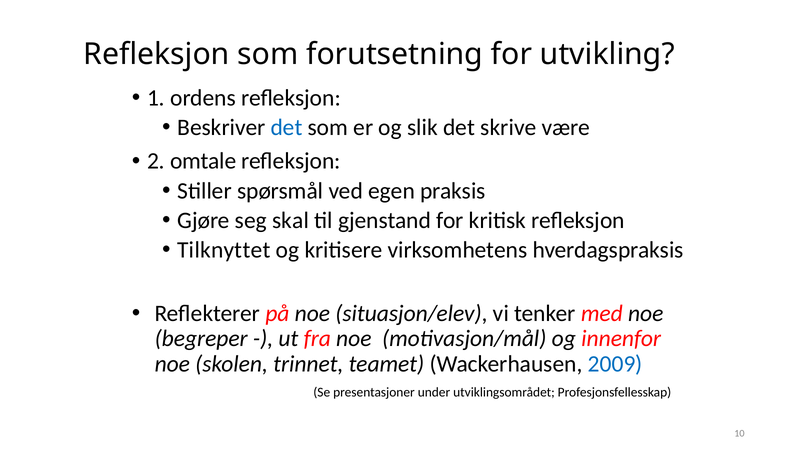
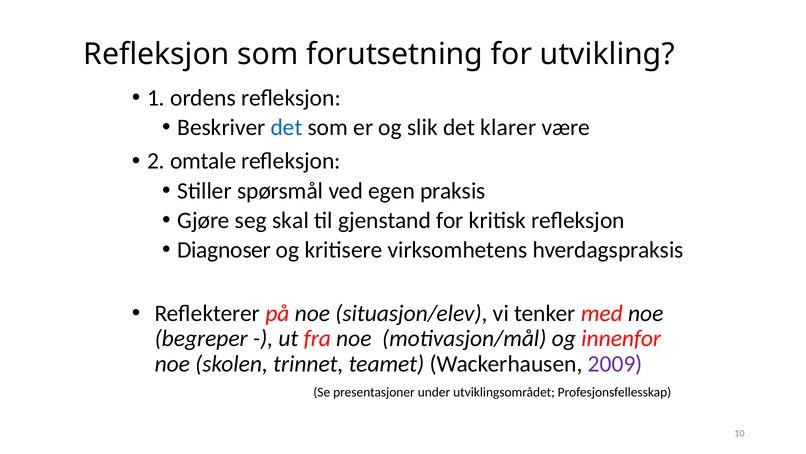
skrive: skrive -> klarer
Tilknyttet: Tilknyttet -> Diagnoser
2009 colour: blue -> purple
